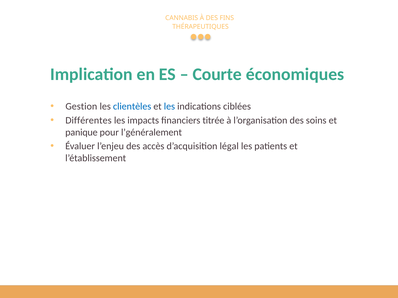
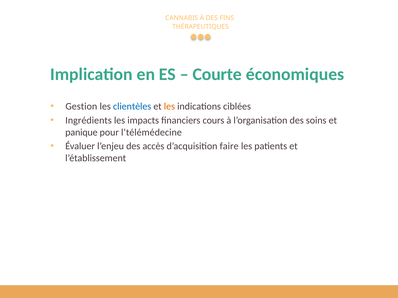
les at (169, 107) colour: blue -> orange
Différentes: Différentes -> Ingrédients
titrée: titrée -> cours
l’généralement: l’généralement -> l’télémédecine
légal: légal -> faire
